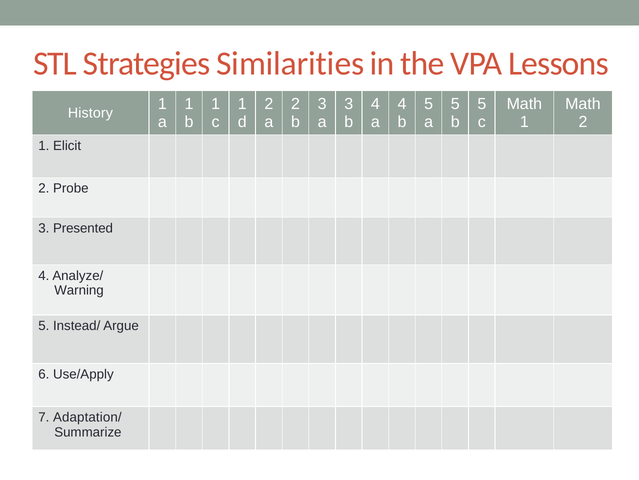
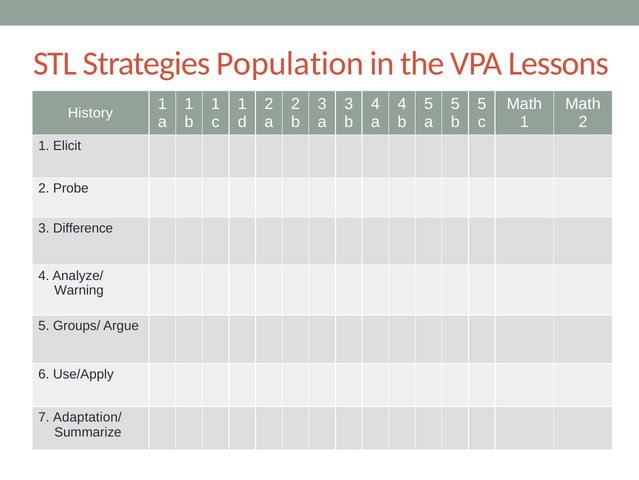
Similarities: Similarities -> Population
Presented: Presented -> Difference
Instead/: Instead/ -> Groups/
